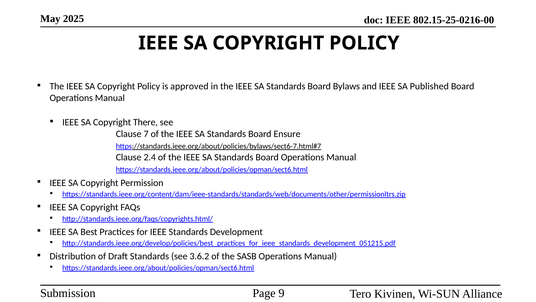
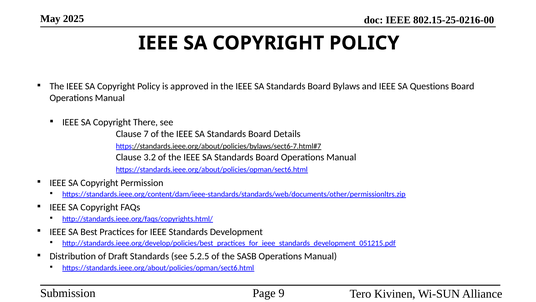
Published: Published -> Questions
Ensure: Ensure -> Details
2.4: 2.4 -> 3.2
3.6.2: 3.6.2 -> 5.2.5
